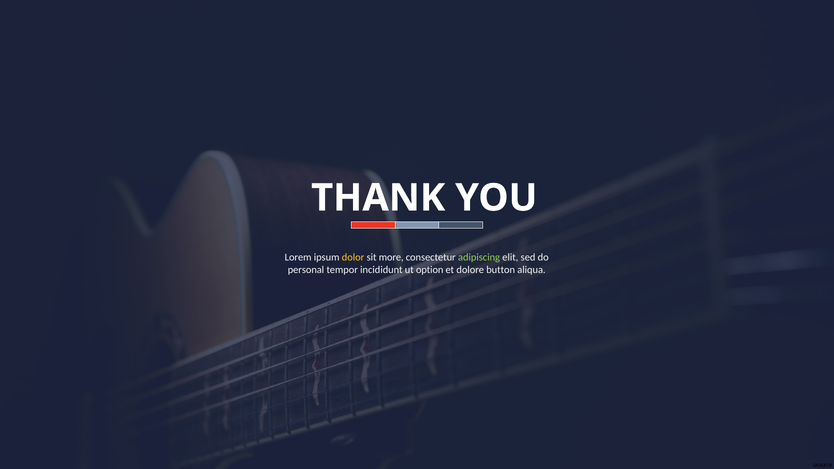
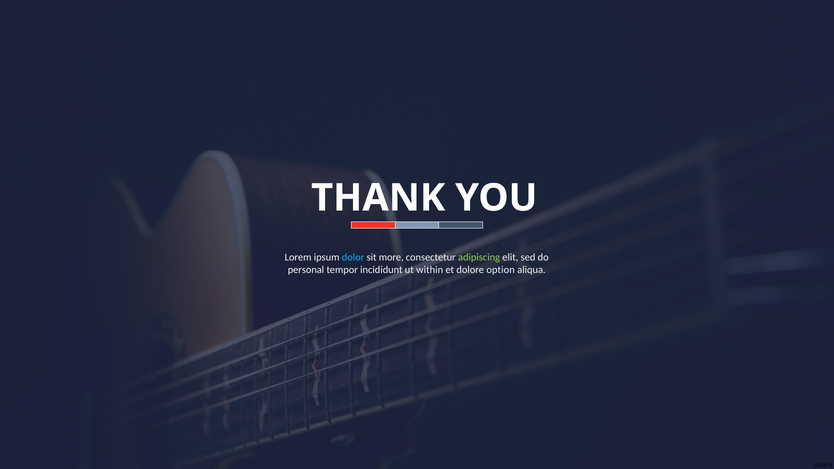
dolor colour: yellow -> light blue
option: option -> within
button: button -> option
